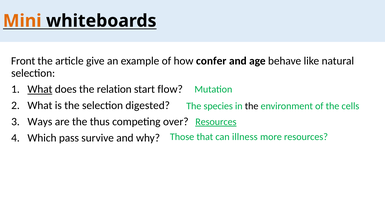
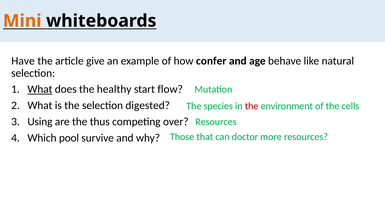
Front: Front -> Have
relation: relation -> healthy
the at (252, 106) colour: black -> red
Ways: Ways -> Using
Resources at (216, 122) underline: present -> none
illness: illness -> doctor
pass: pass -> pool
